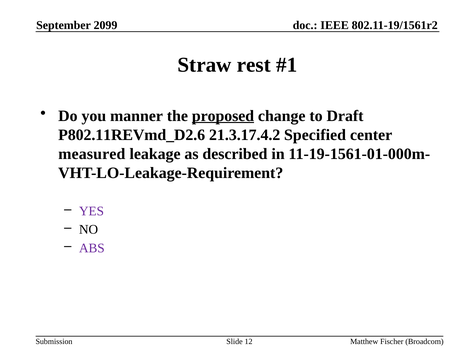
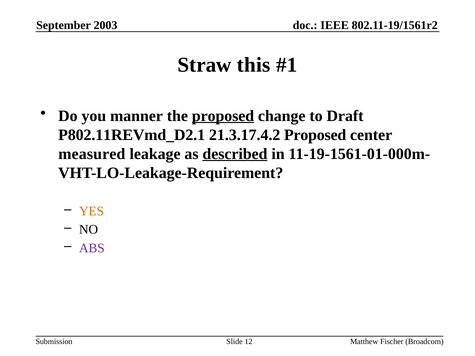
2099: 2099 -> 2003
rest: rest -> this
P802.11REVmd_D2.6: P802.11REVmd_D2.6 -> P802.11REVmd_D2.1
21.3.17.4.2 Specified: Specified -> Proposed
described underline: none -> present
YES colour: purple -> orange
